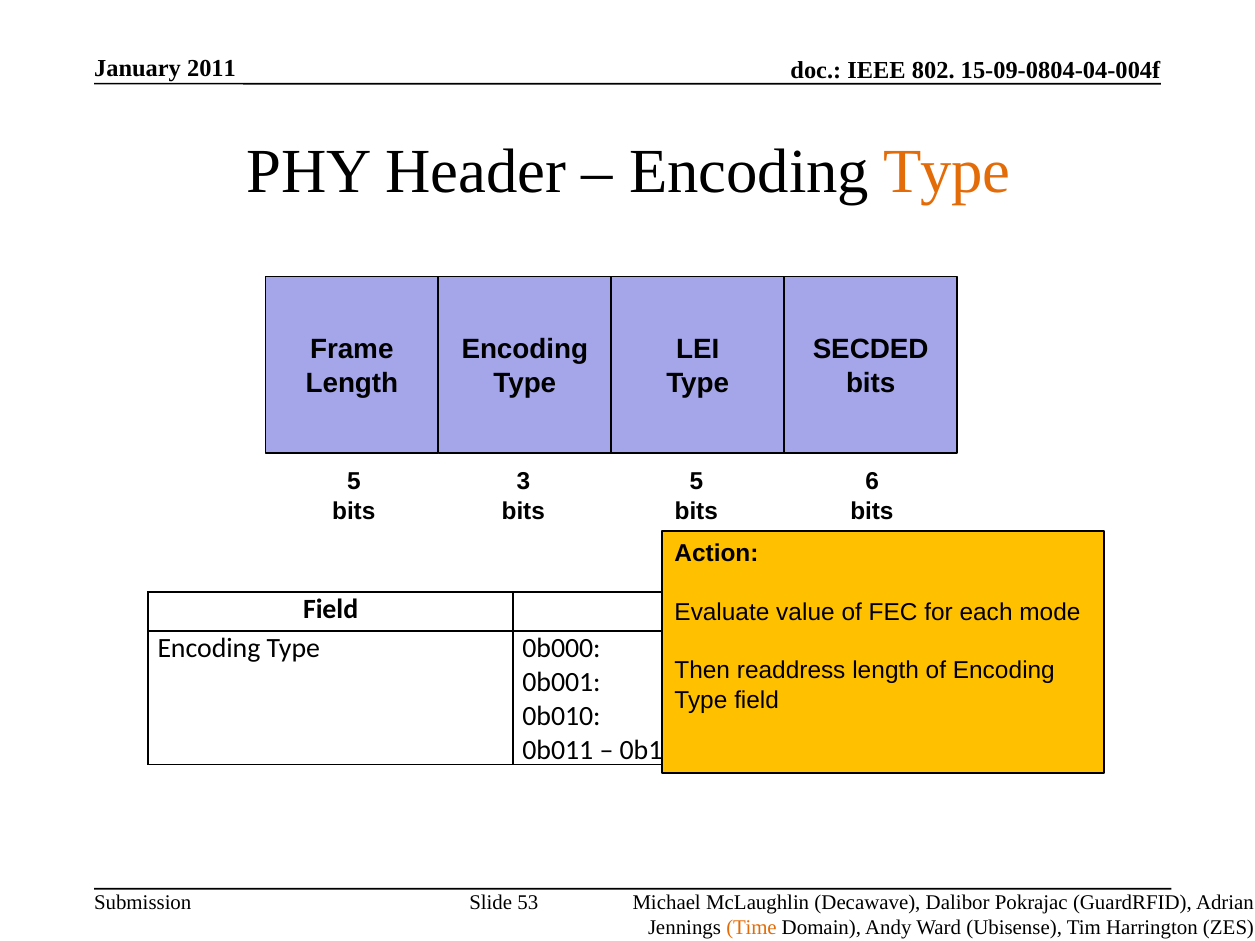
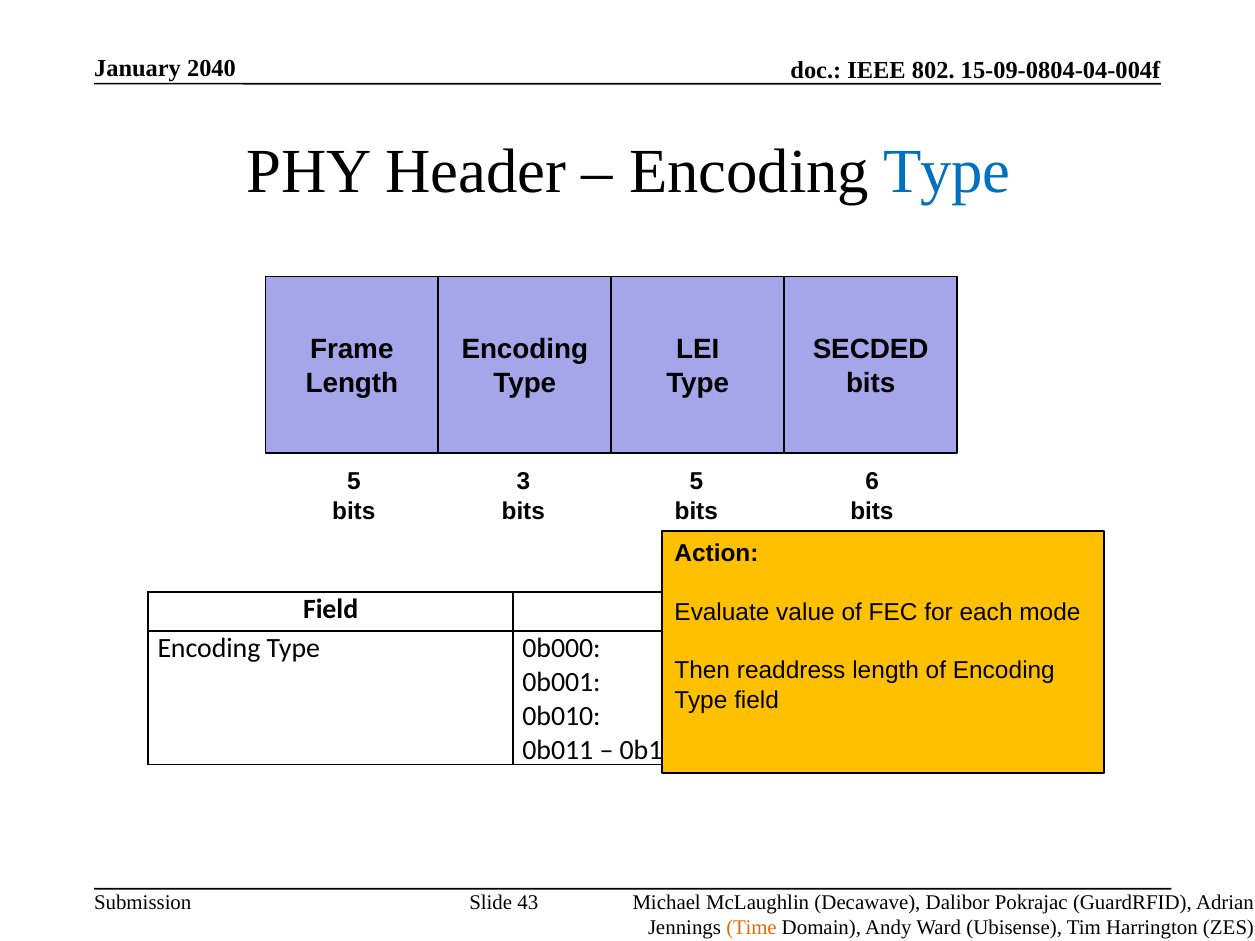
2011: 2011 -> 2040
Type at (946, 172) colour: orange -> blue
53: 53 -> 43
